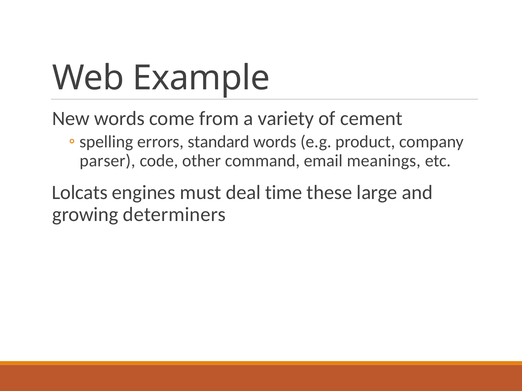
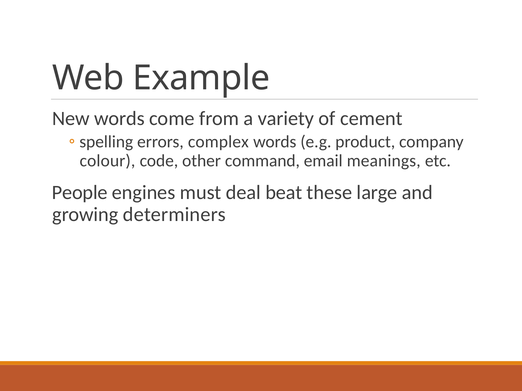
standard: standard -> complex
parser: parser -> colour
Lolcats: Lolcats -> People
time: time -> beat
